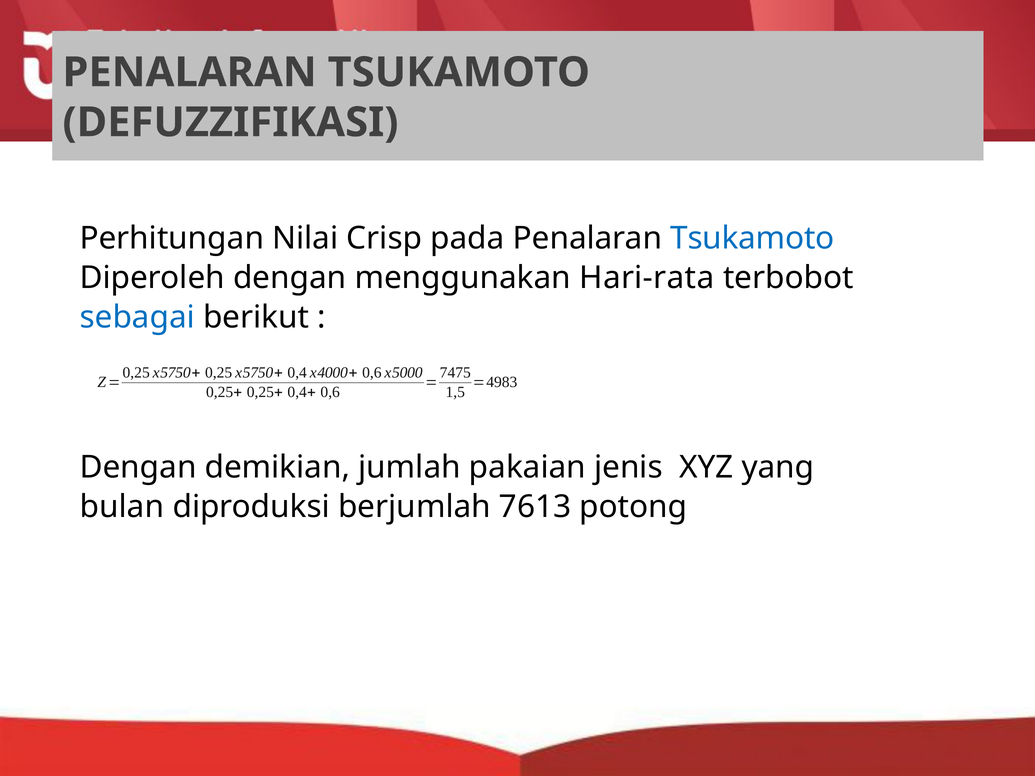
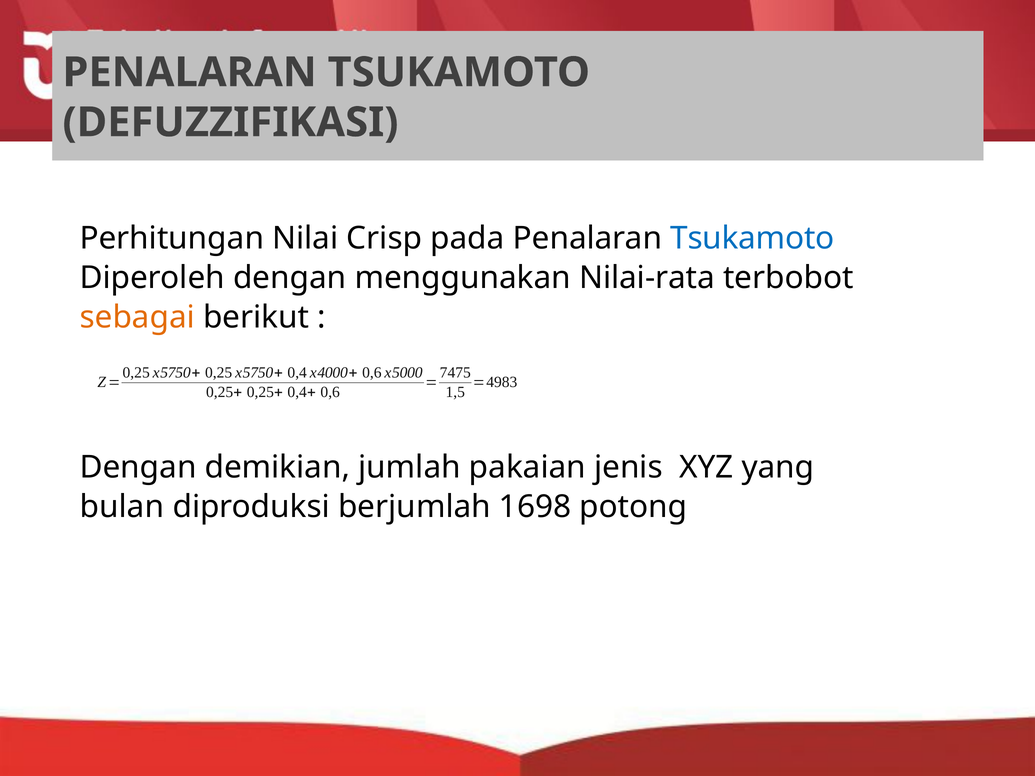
Hari-rata: Hari-rata -> Nilai-rata
sebagai colour: blue -> orange
7613: 7613 -> 1698
